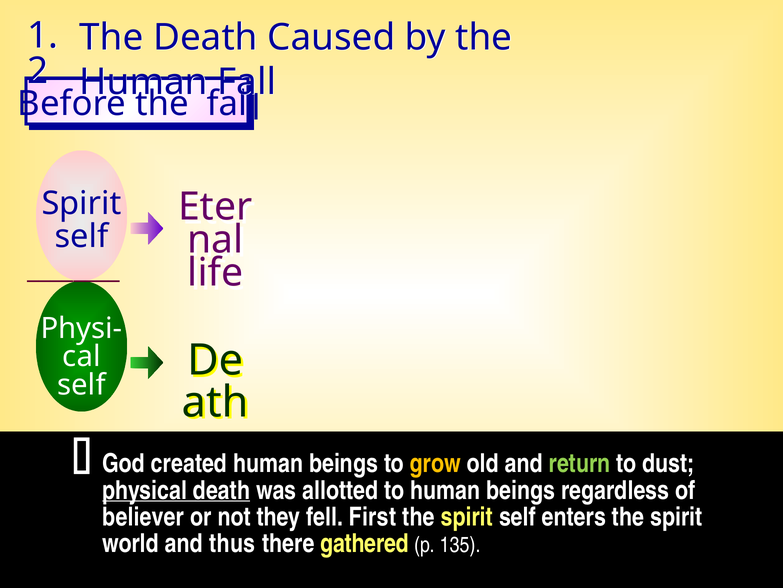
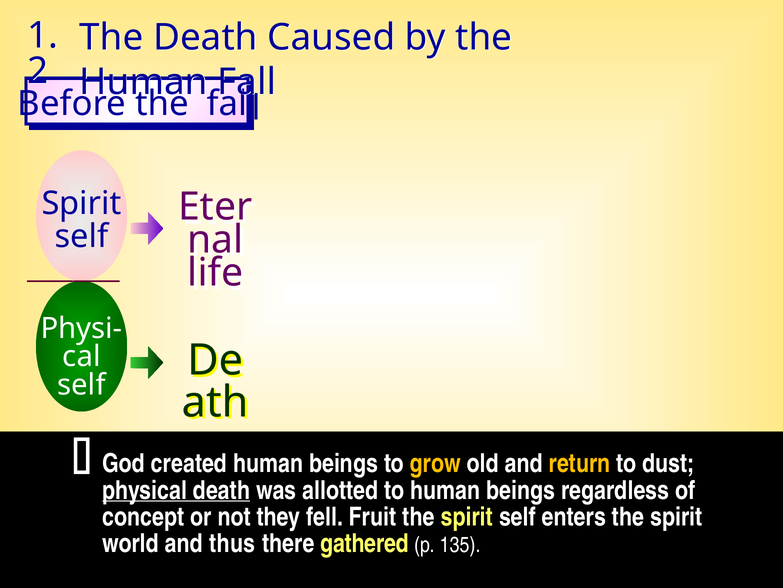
return colour: light green -> yellow
believer: believer -> concept
First: First -> Fruit
